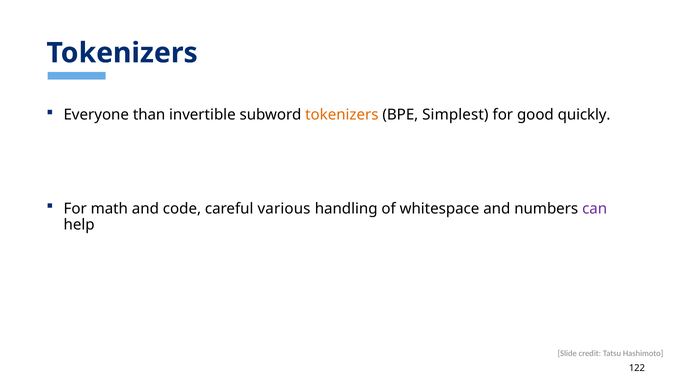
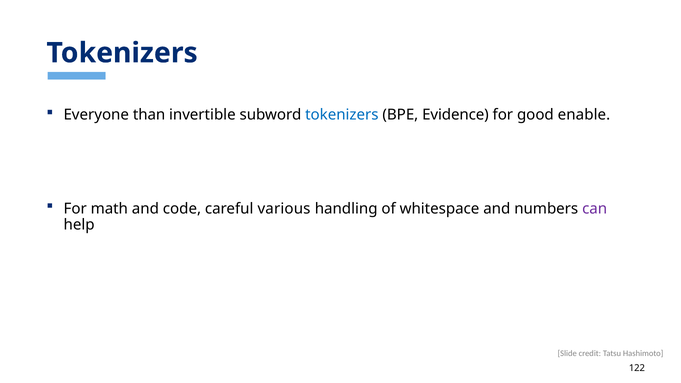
tokenizers at (342, 115) colour: orange -> blue
Simplest: Simplest -> Evidence
quickly: quickly -> enable
